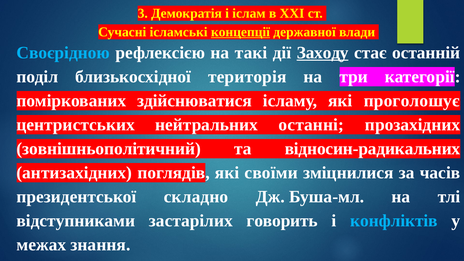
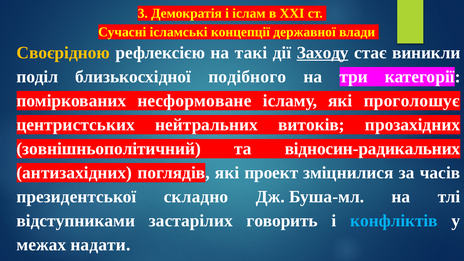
концепції underline: present -> none
Своєрідною colour: light blue -> yellow
останній: останній -> виникли
територія: територія -> подібного
здійснюватися: здійснюватися -> несформоване
останні: останні -> витоків
своїми: своїми -> проект
знання: знання -> надати
